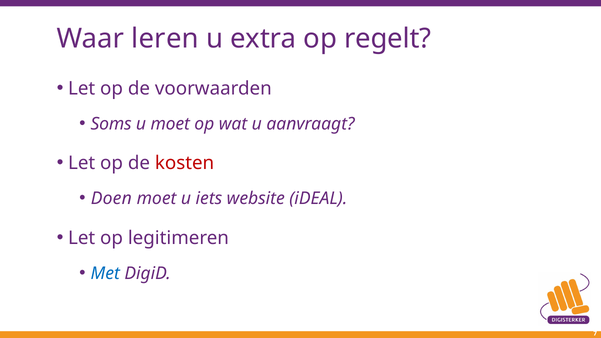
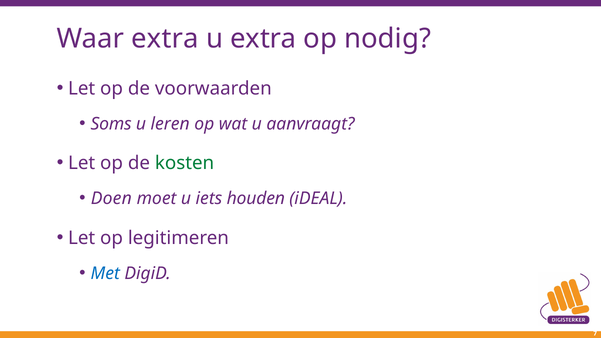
Waar leren: leren -> extra
regelt: regelt -> nodig
u moet: moet -> leren
kosten colour: red -> green
website: website -> houden
